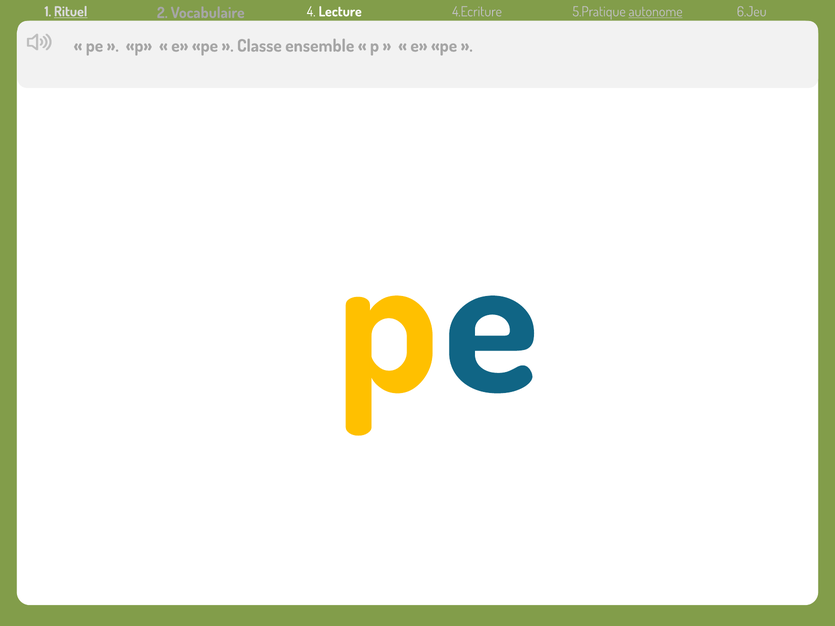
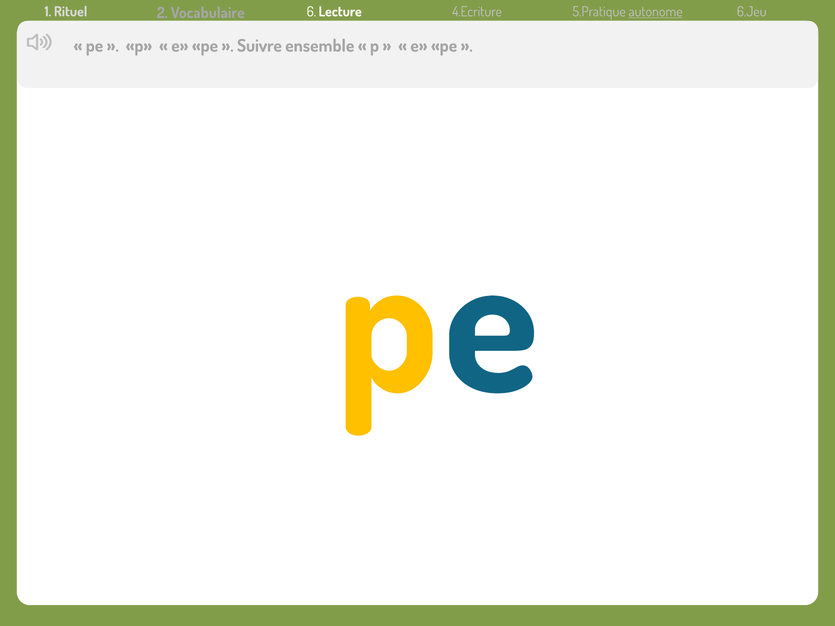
Rituel underline: present -> none
4: 4 -> 6
Classe: Classe -> Suivre
